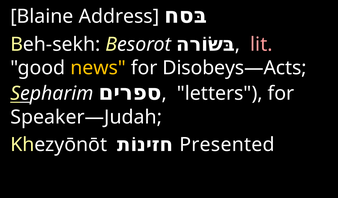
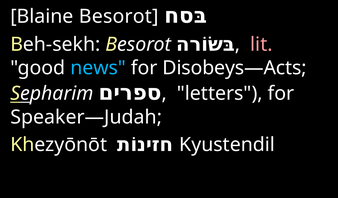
Blaine Address: Address -> Besorot
news colour: yellow -> light blue
Presented: Presented -> Kyustendil
